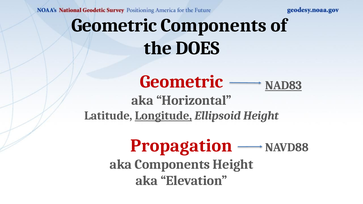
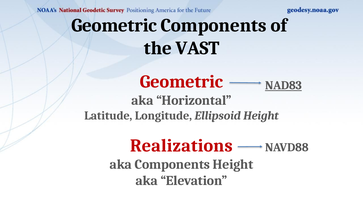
DOES: DOES -> VAST
Longitude underline: present -> none
Propagation: Propagation -> Realizations
